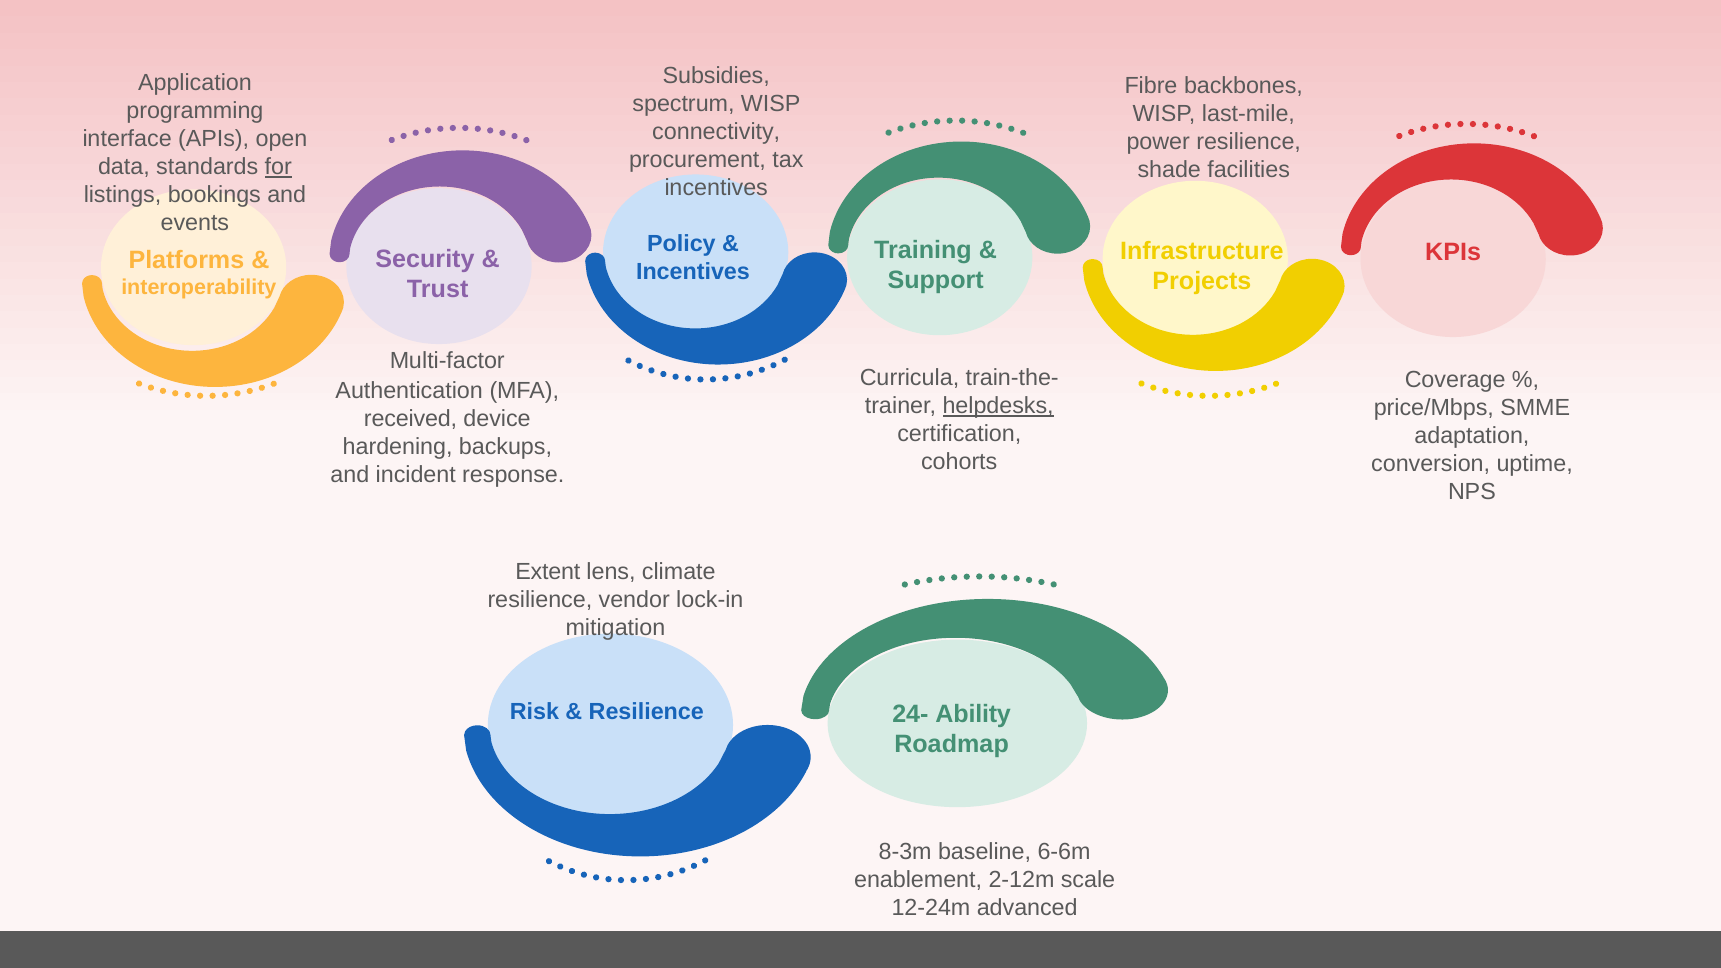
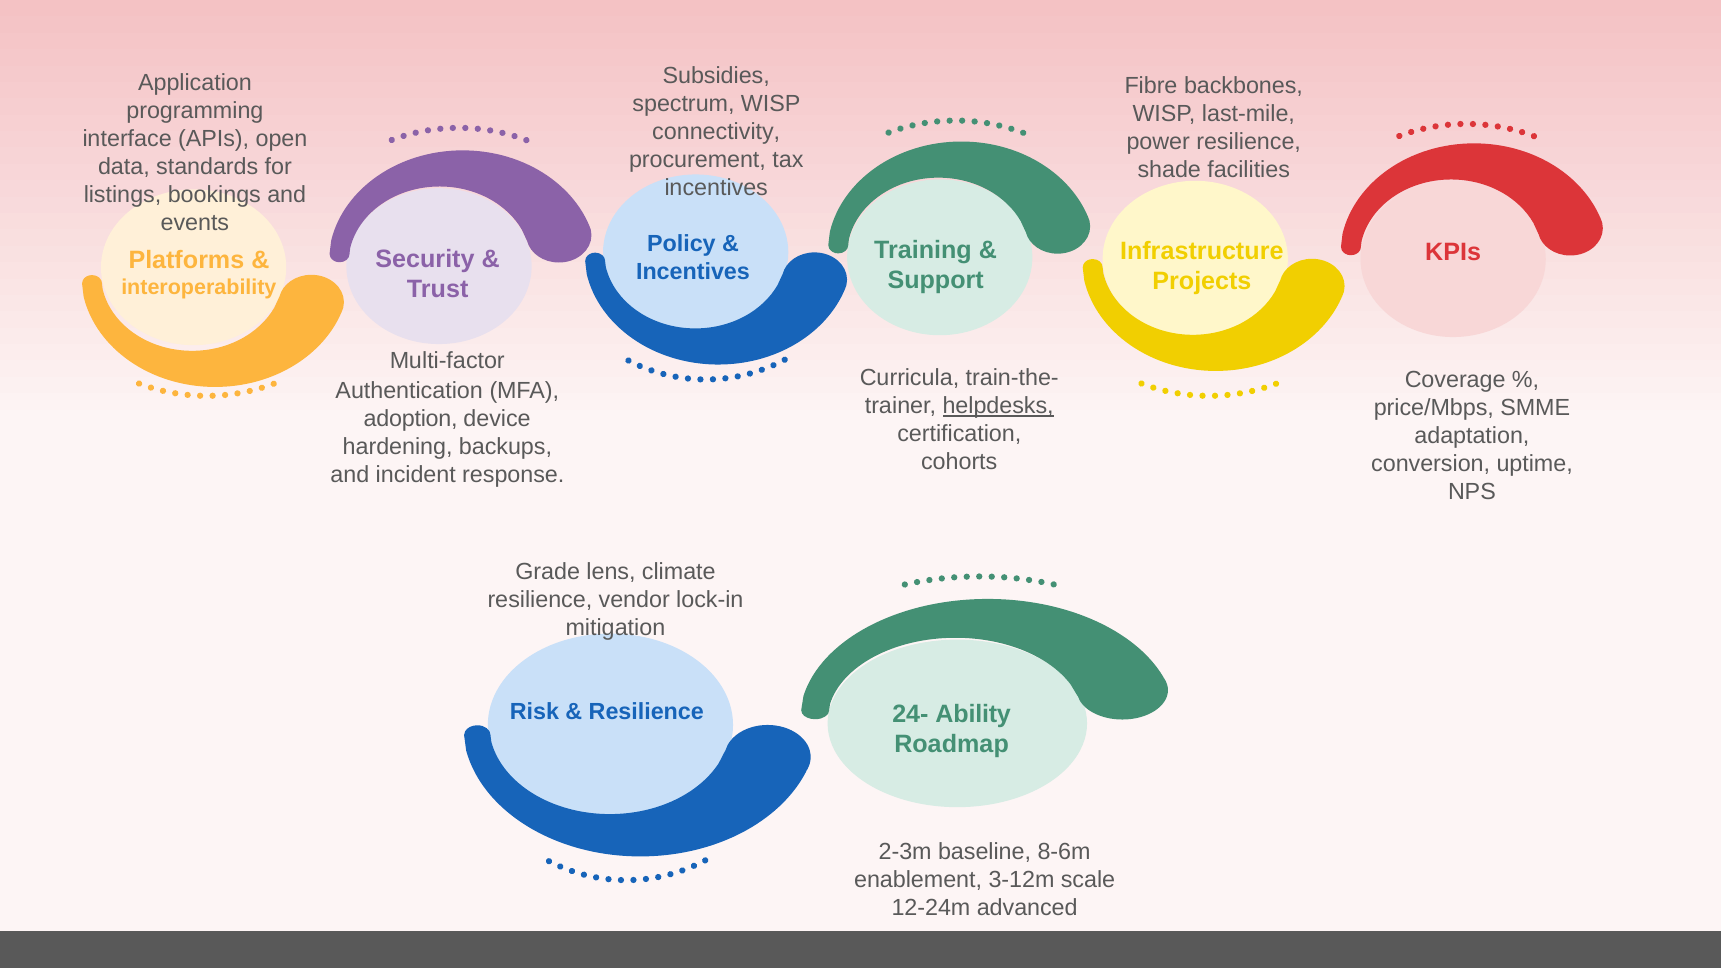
for underline: present -> none
received: received -> adoption
Extent: Extent -> Grade
8-3m: 8-3m -> 2-3m
6-6m: 6-6m -> 8-6m
2-12m: 2-12m -> 3-12m
